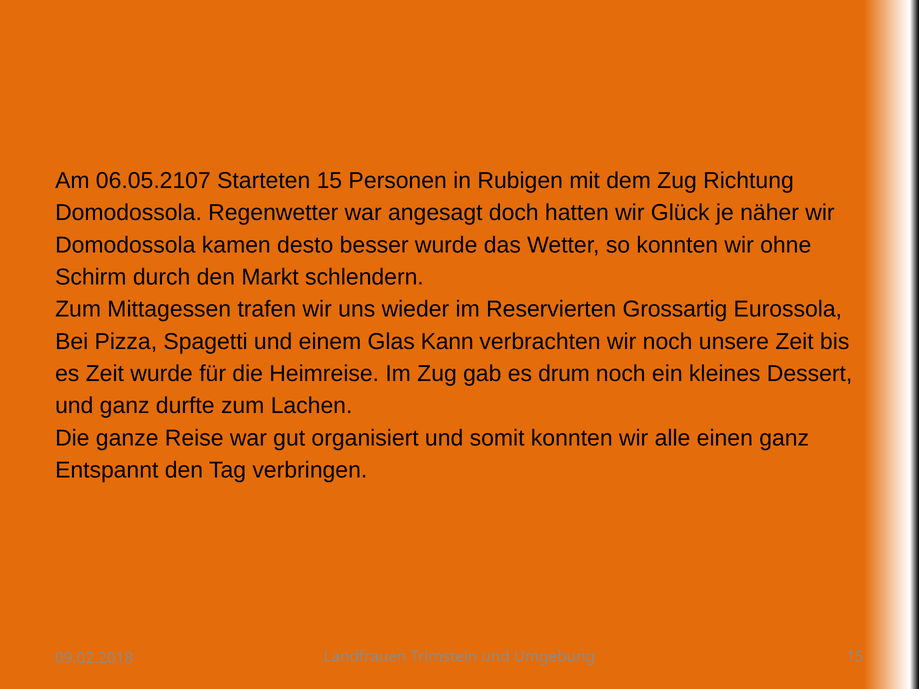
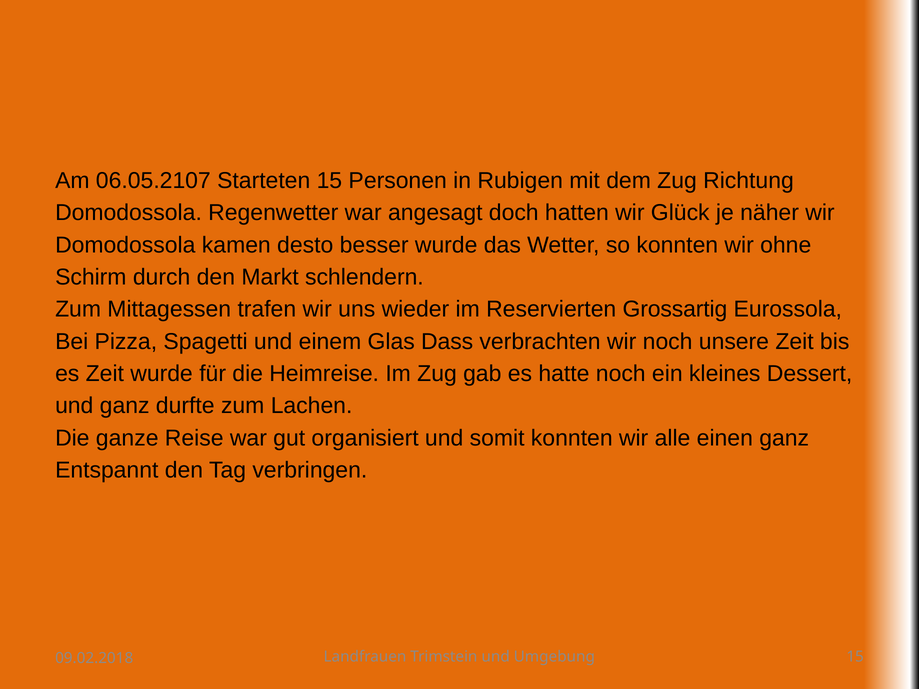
Kann: Kann -> Dass
drum: drum -> hatte
